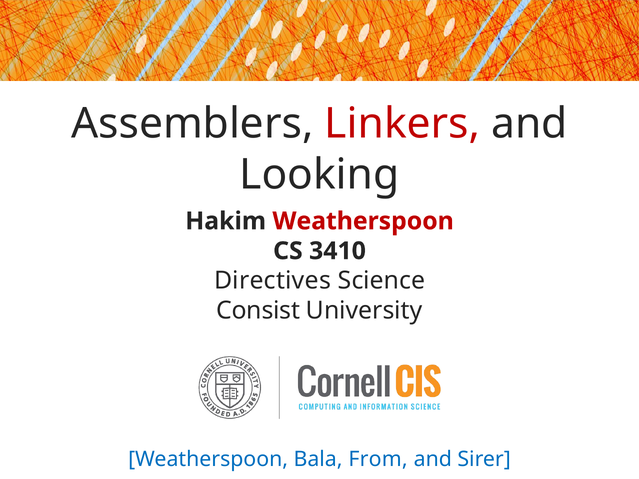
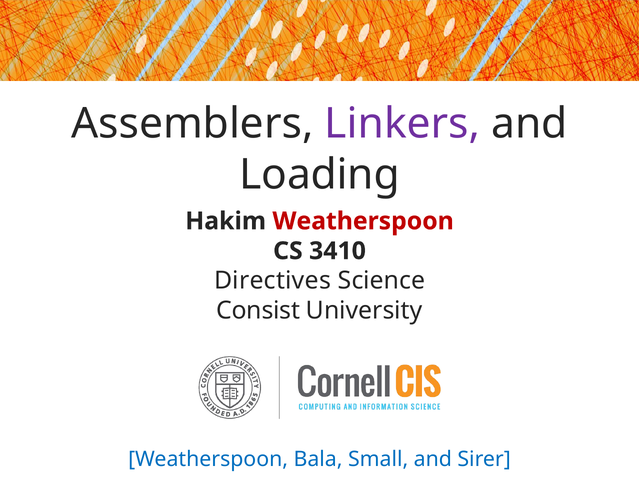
Linkers colour: red -> purple
Looking: Looking -> Loading
From: From -> Small
